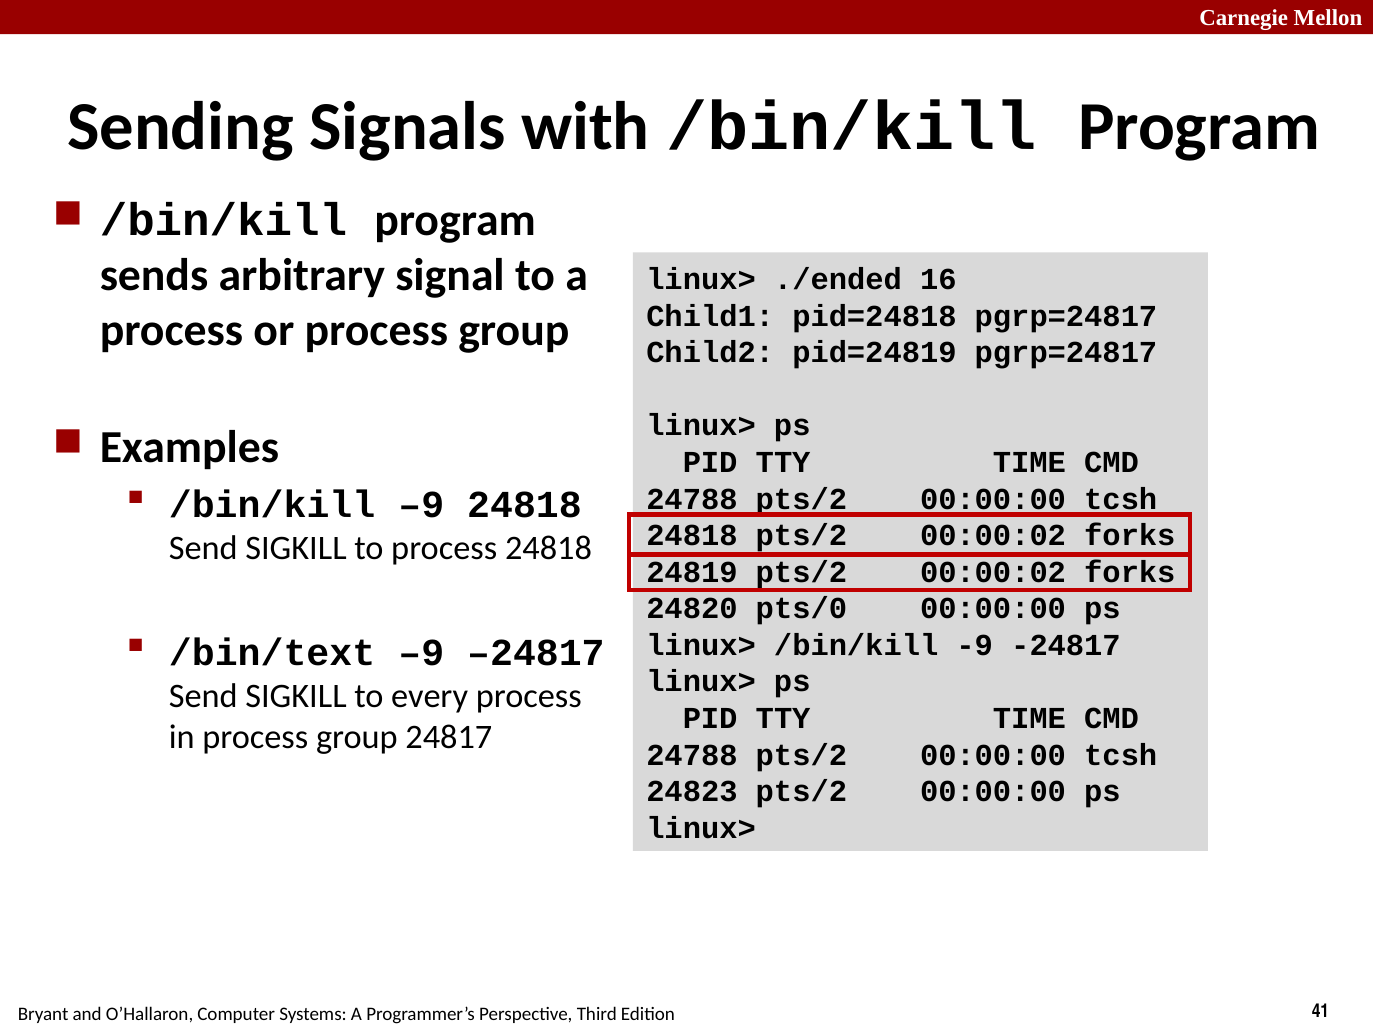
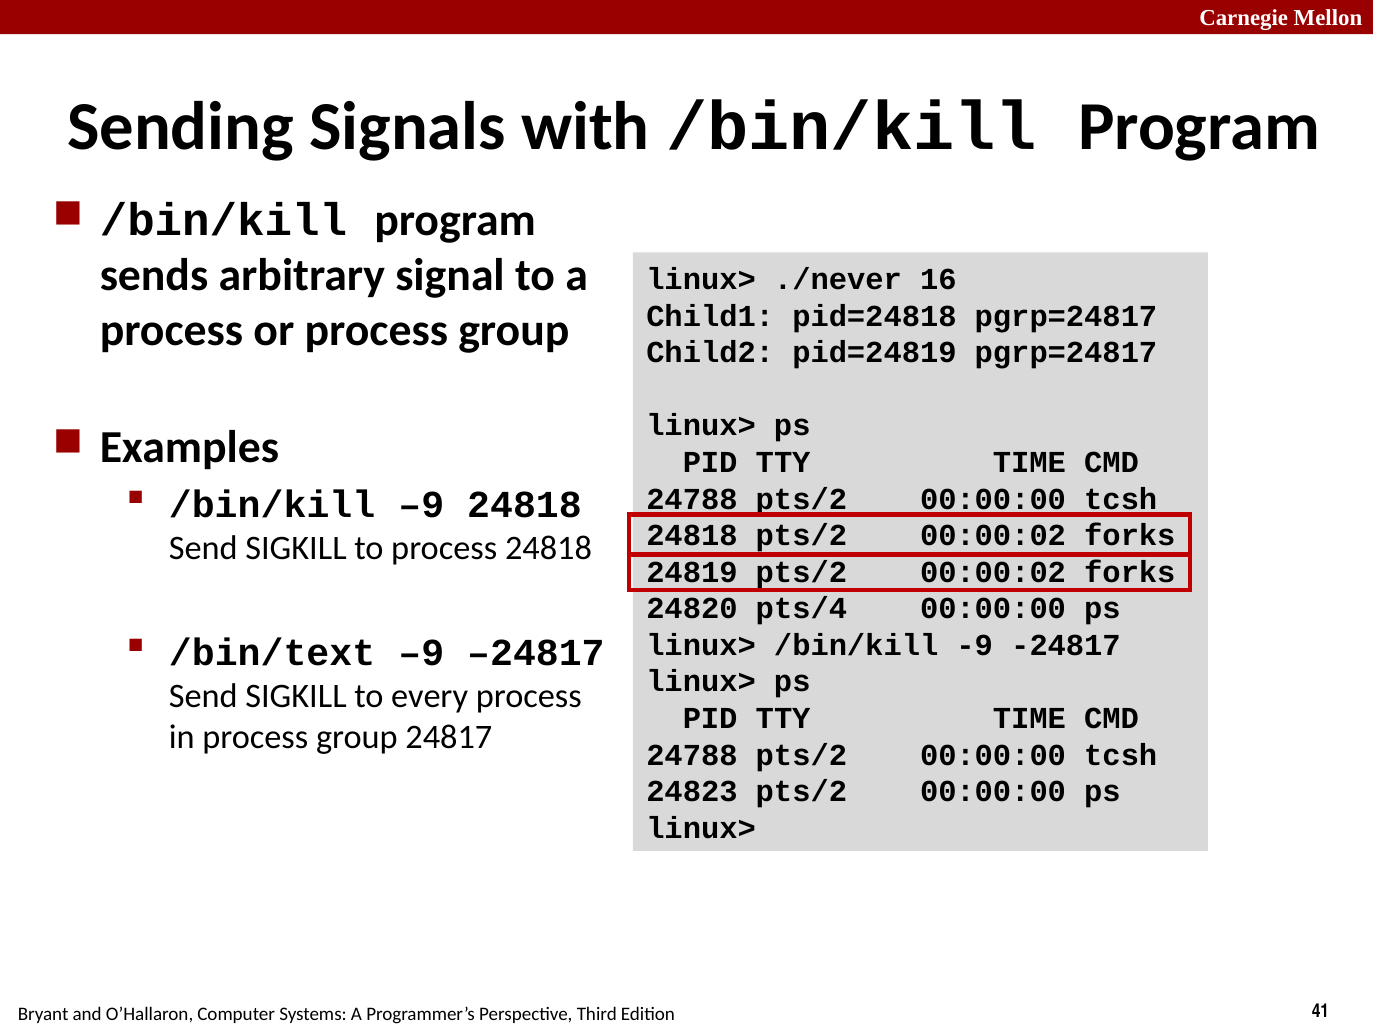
./ended: ./ended -> ./never
pts/0: pts/0 -> pts/4
